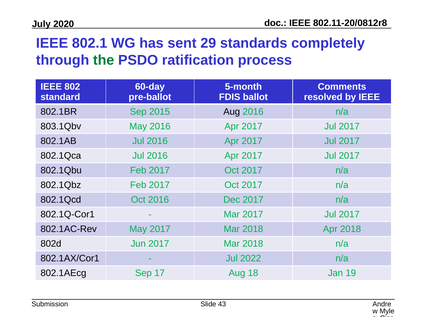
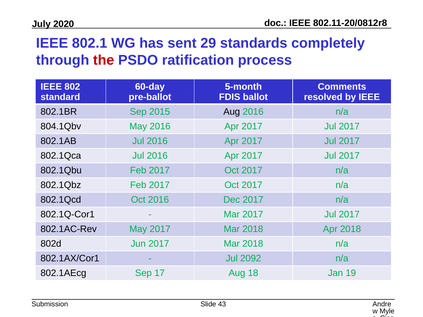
the colour: green -> red
803.1Qbv: 803.1Qbv -> 804.1Qbv
2022: 2022 -> 2092
